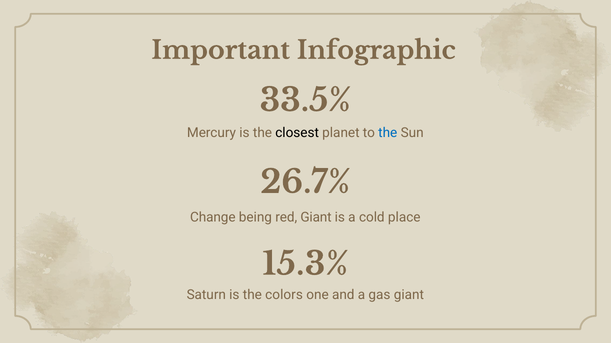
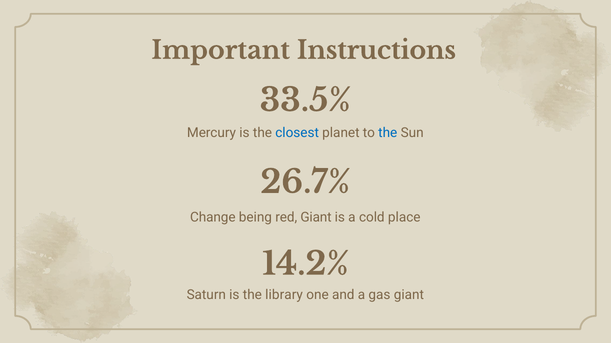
Infographic: Infographic -> Instructions
closest colour: black -> blue
15.3%: 15.3% -> 14.2%
colors: colors -> library
